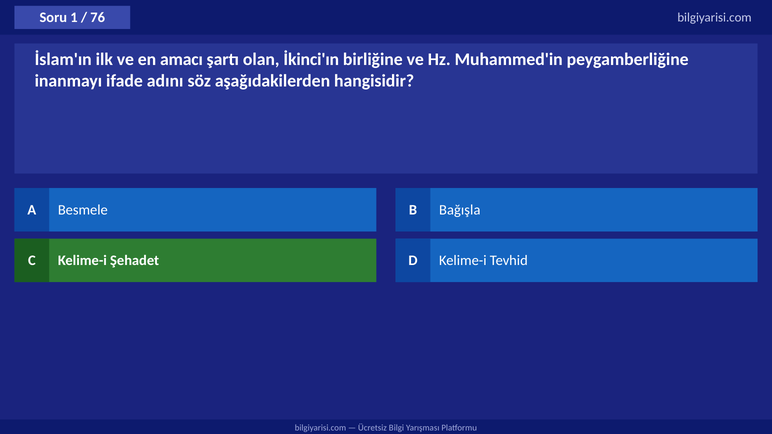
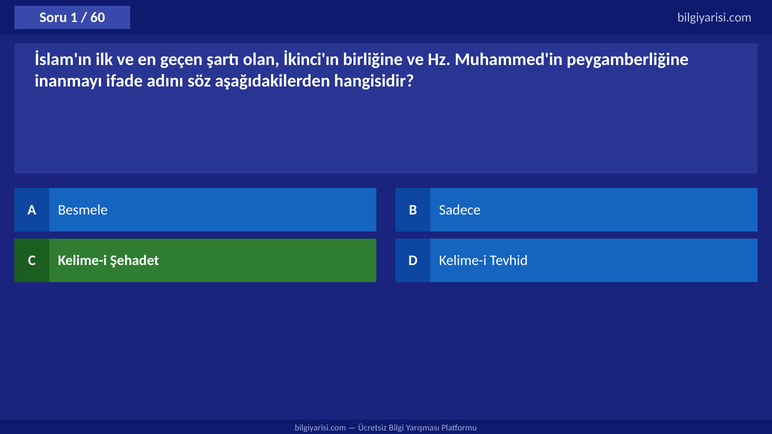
76: 76 -> 60
amacı: amacı -> geçen
Bağışla: Bağışla -> Sadece
